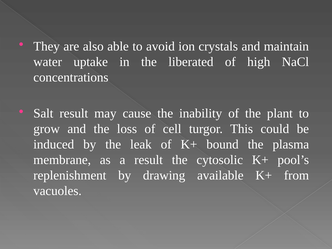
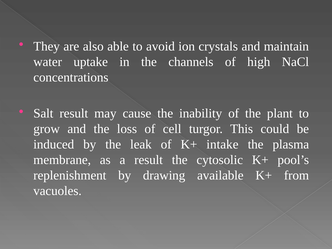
liberated: liberated -> channels
bound: bound -> intake
